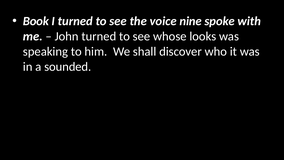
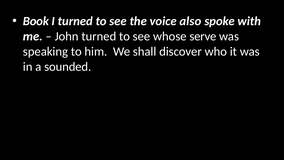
nine: nine -> also
looks: looks -> serve
